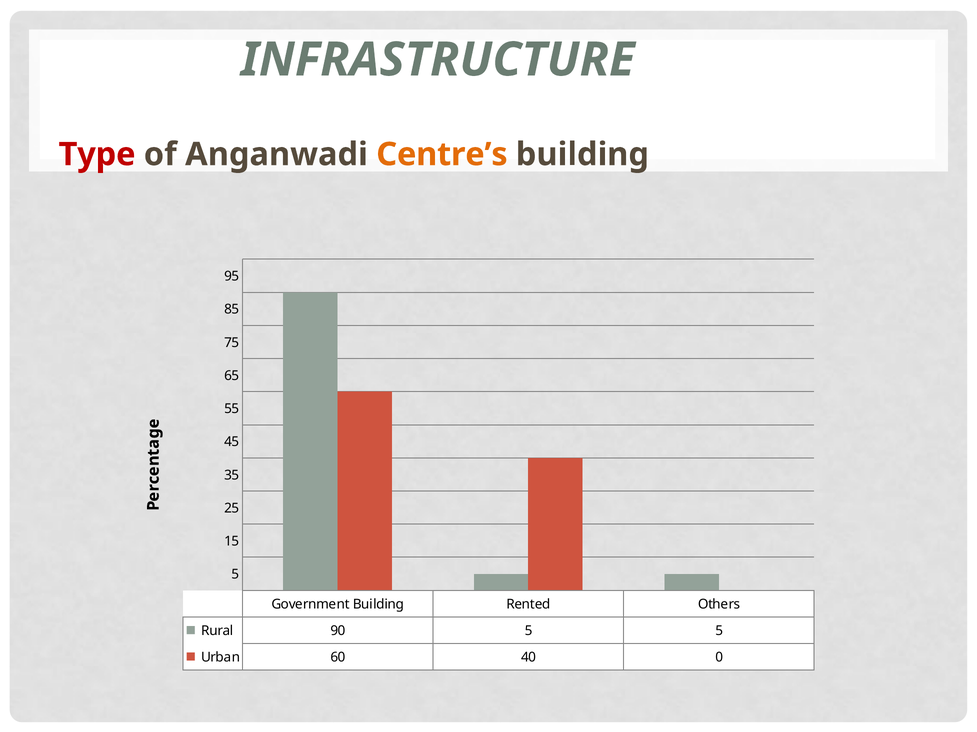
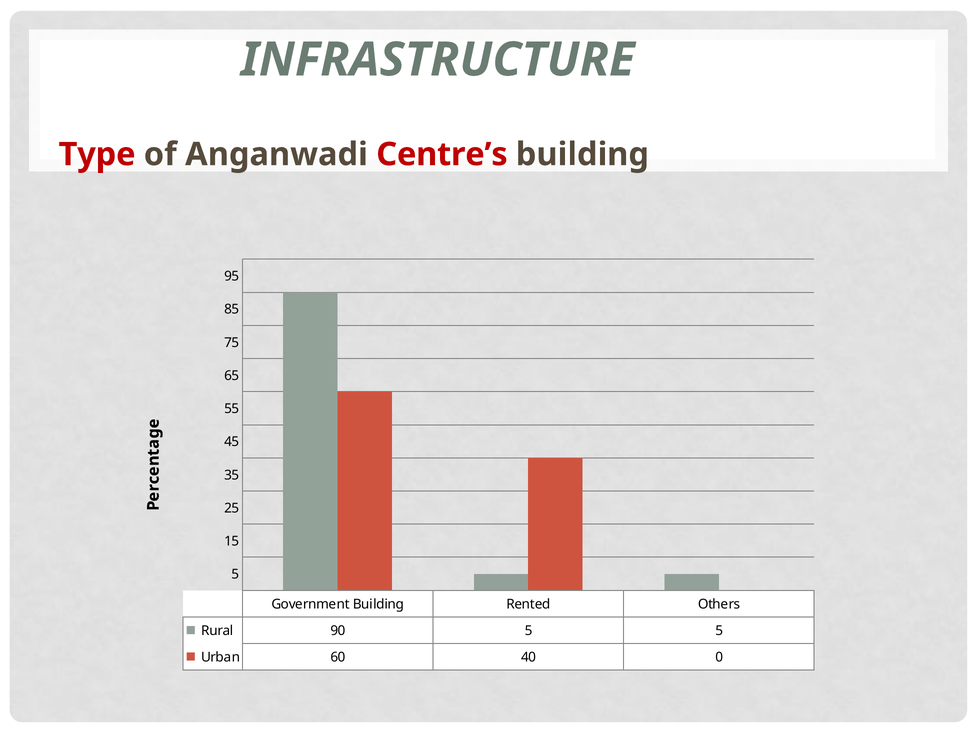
Centre’s colour: orange -> red
